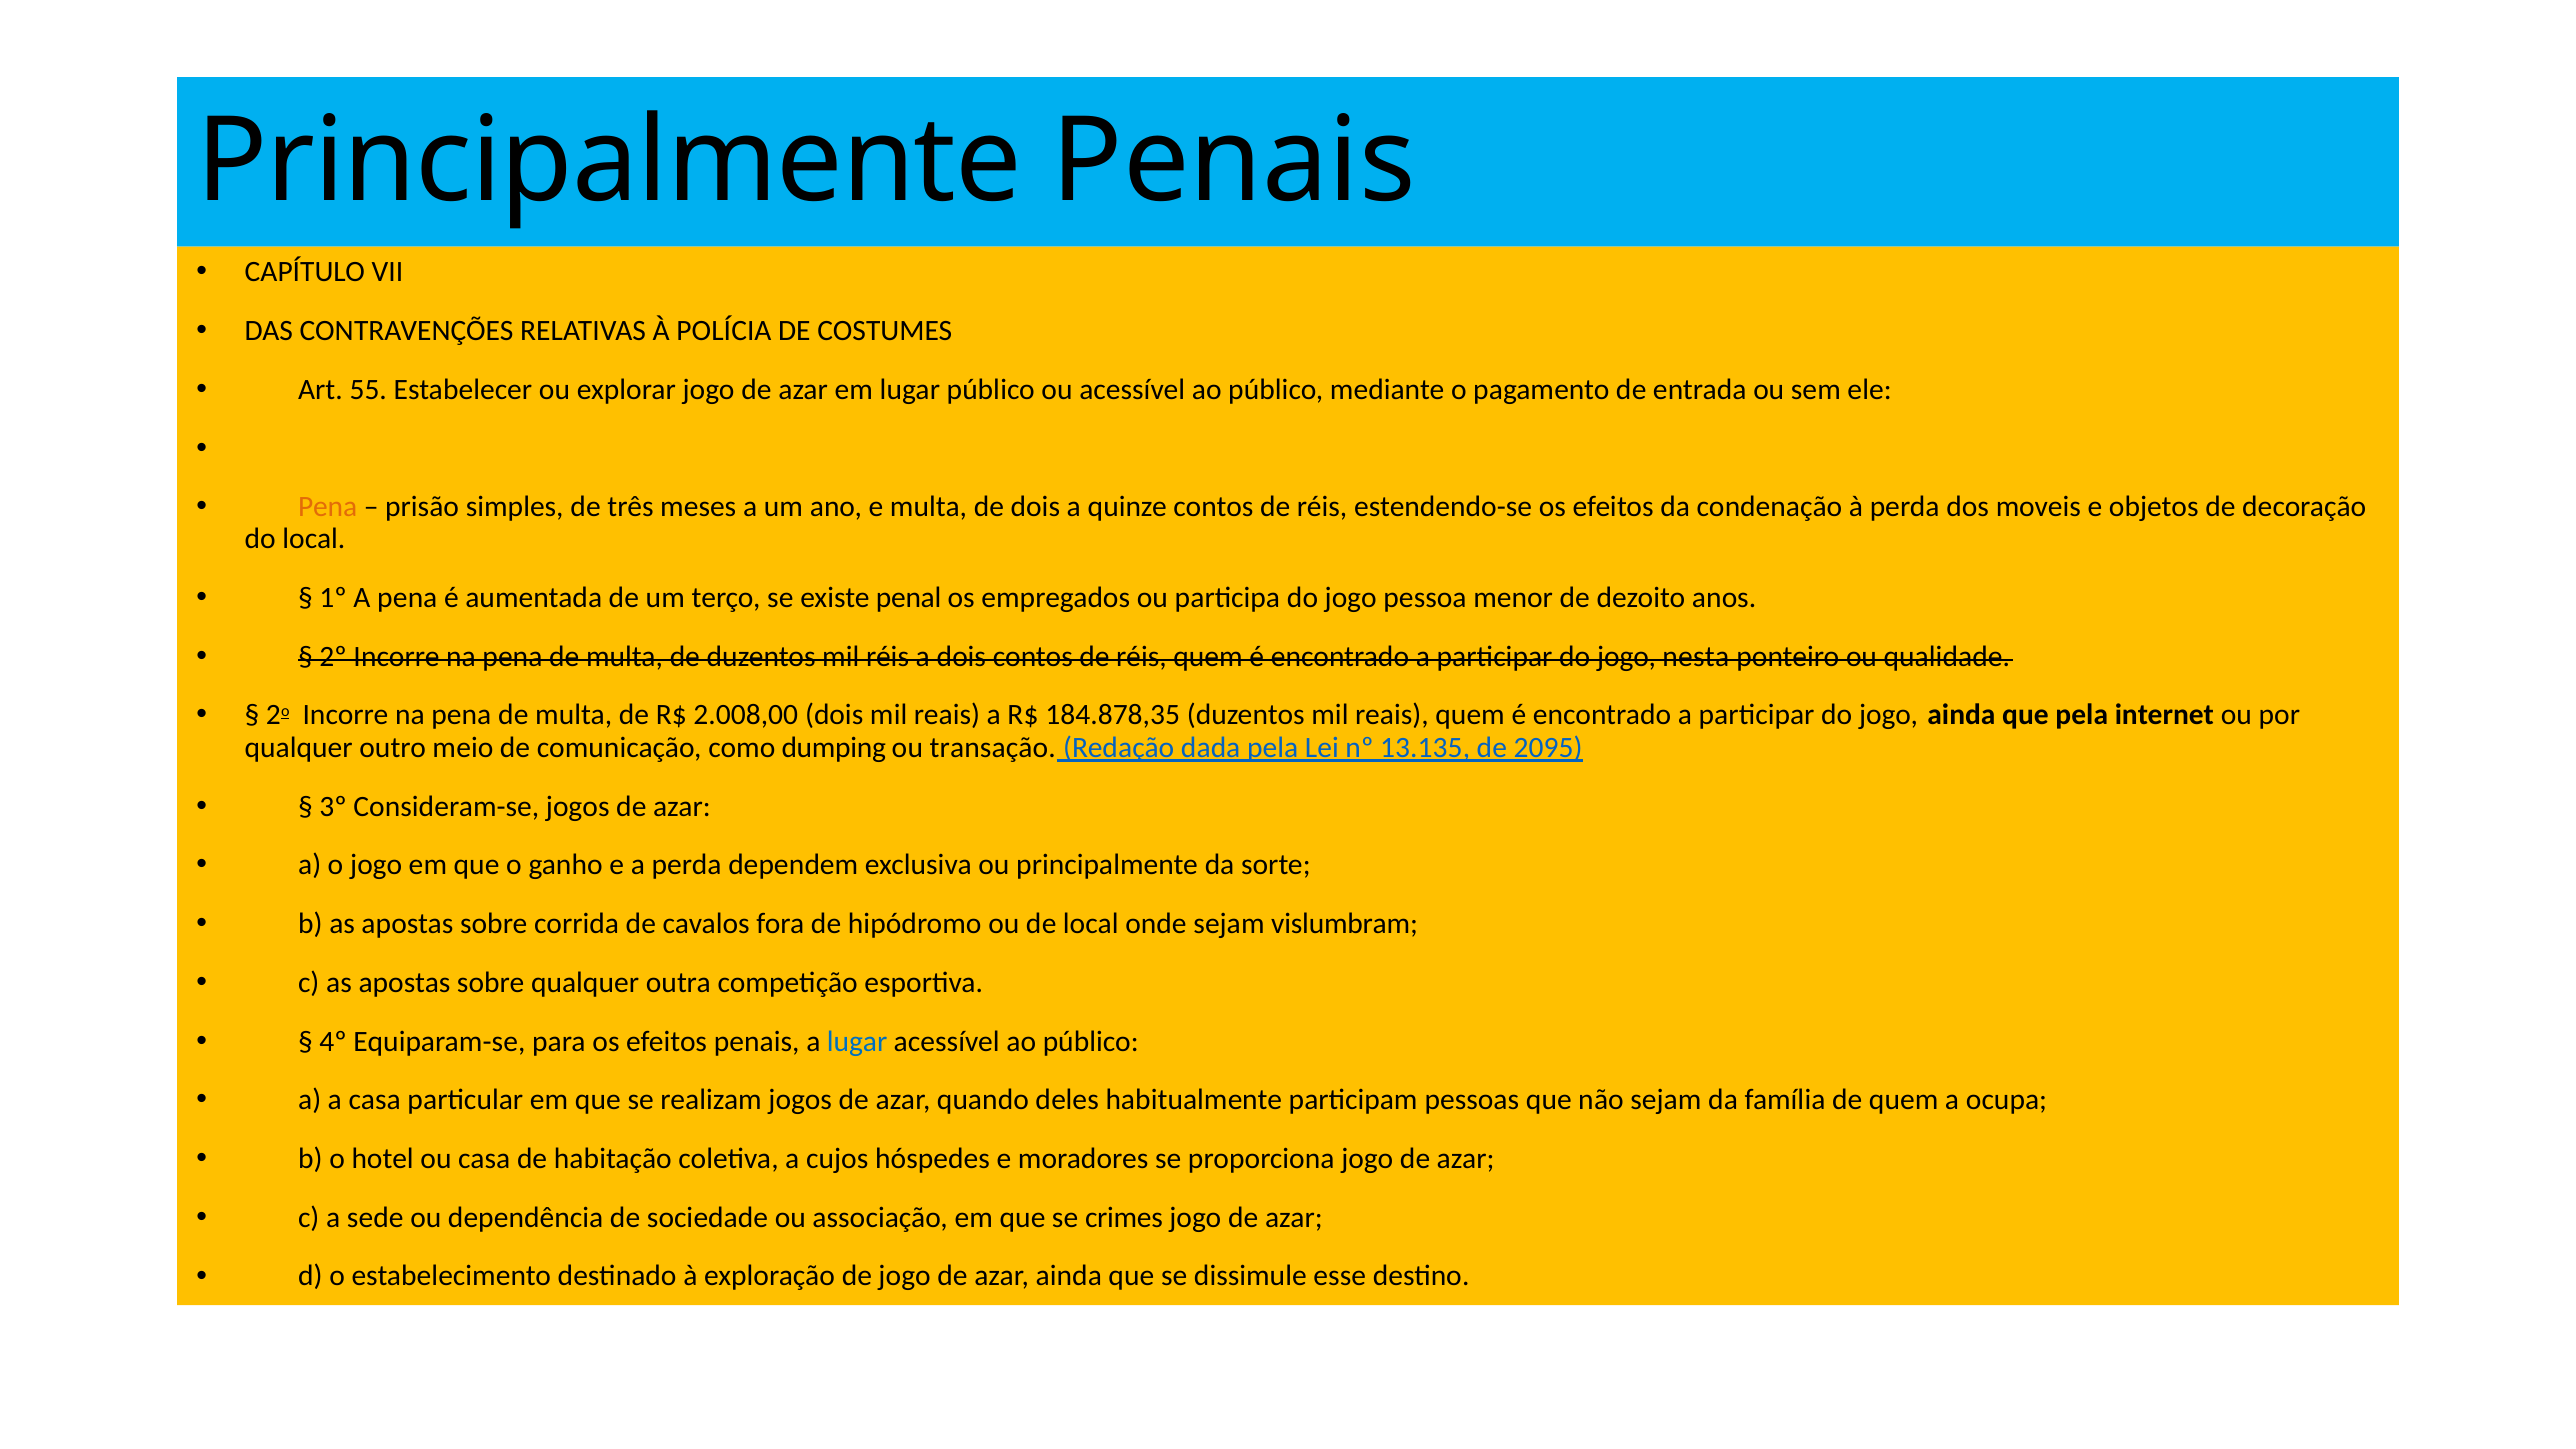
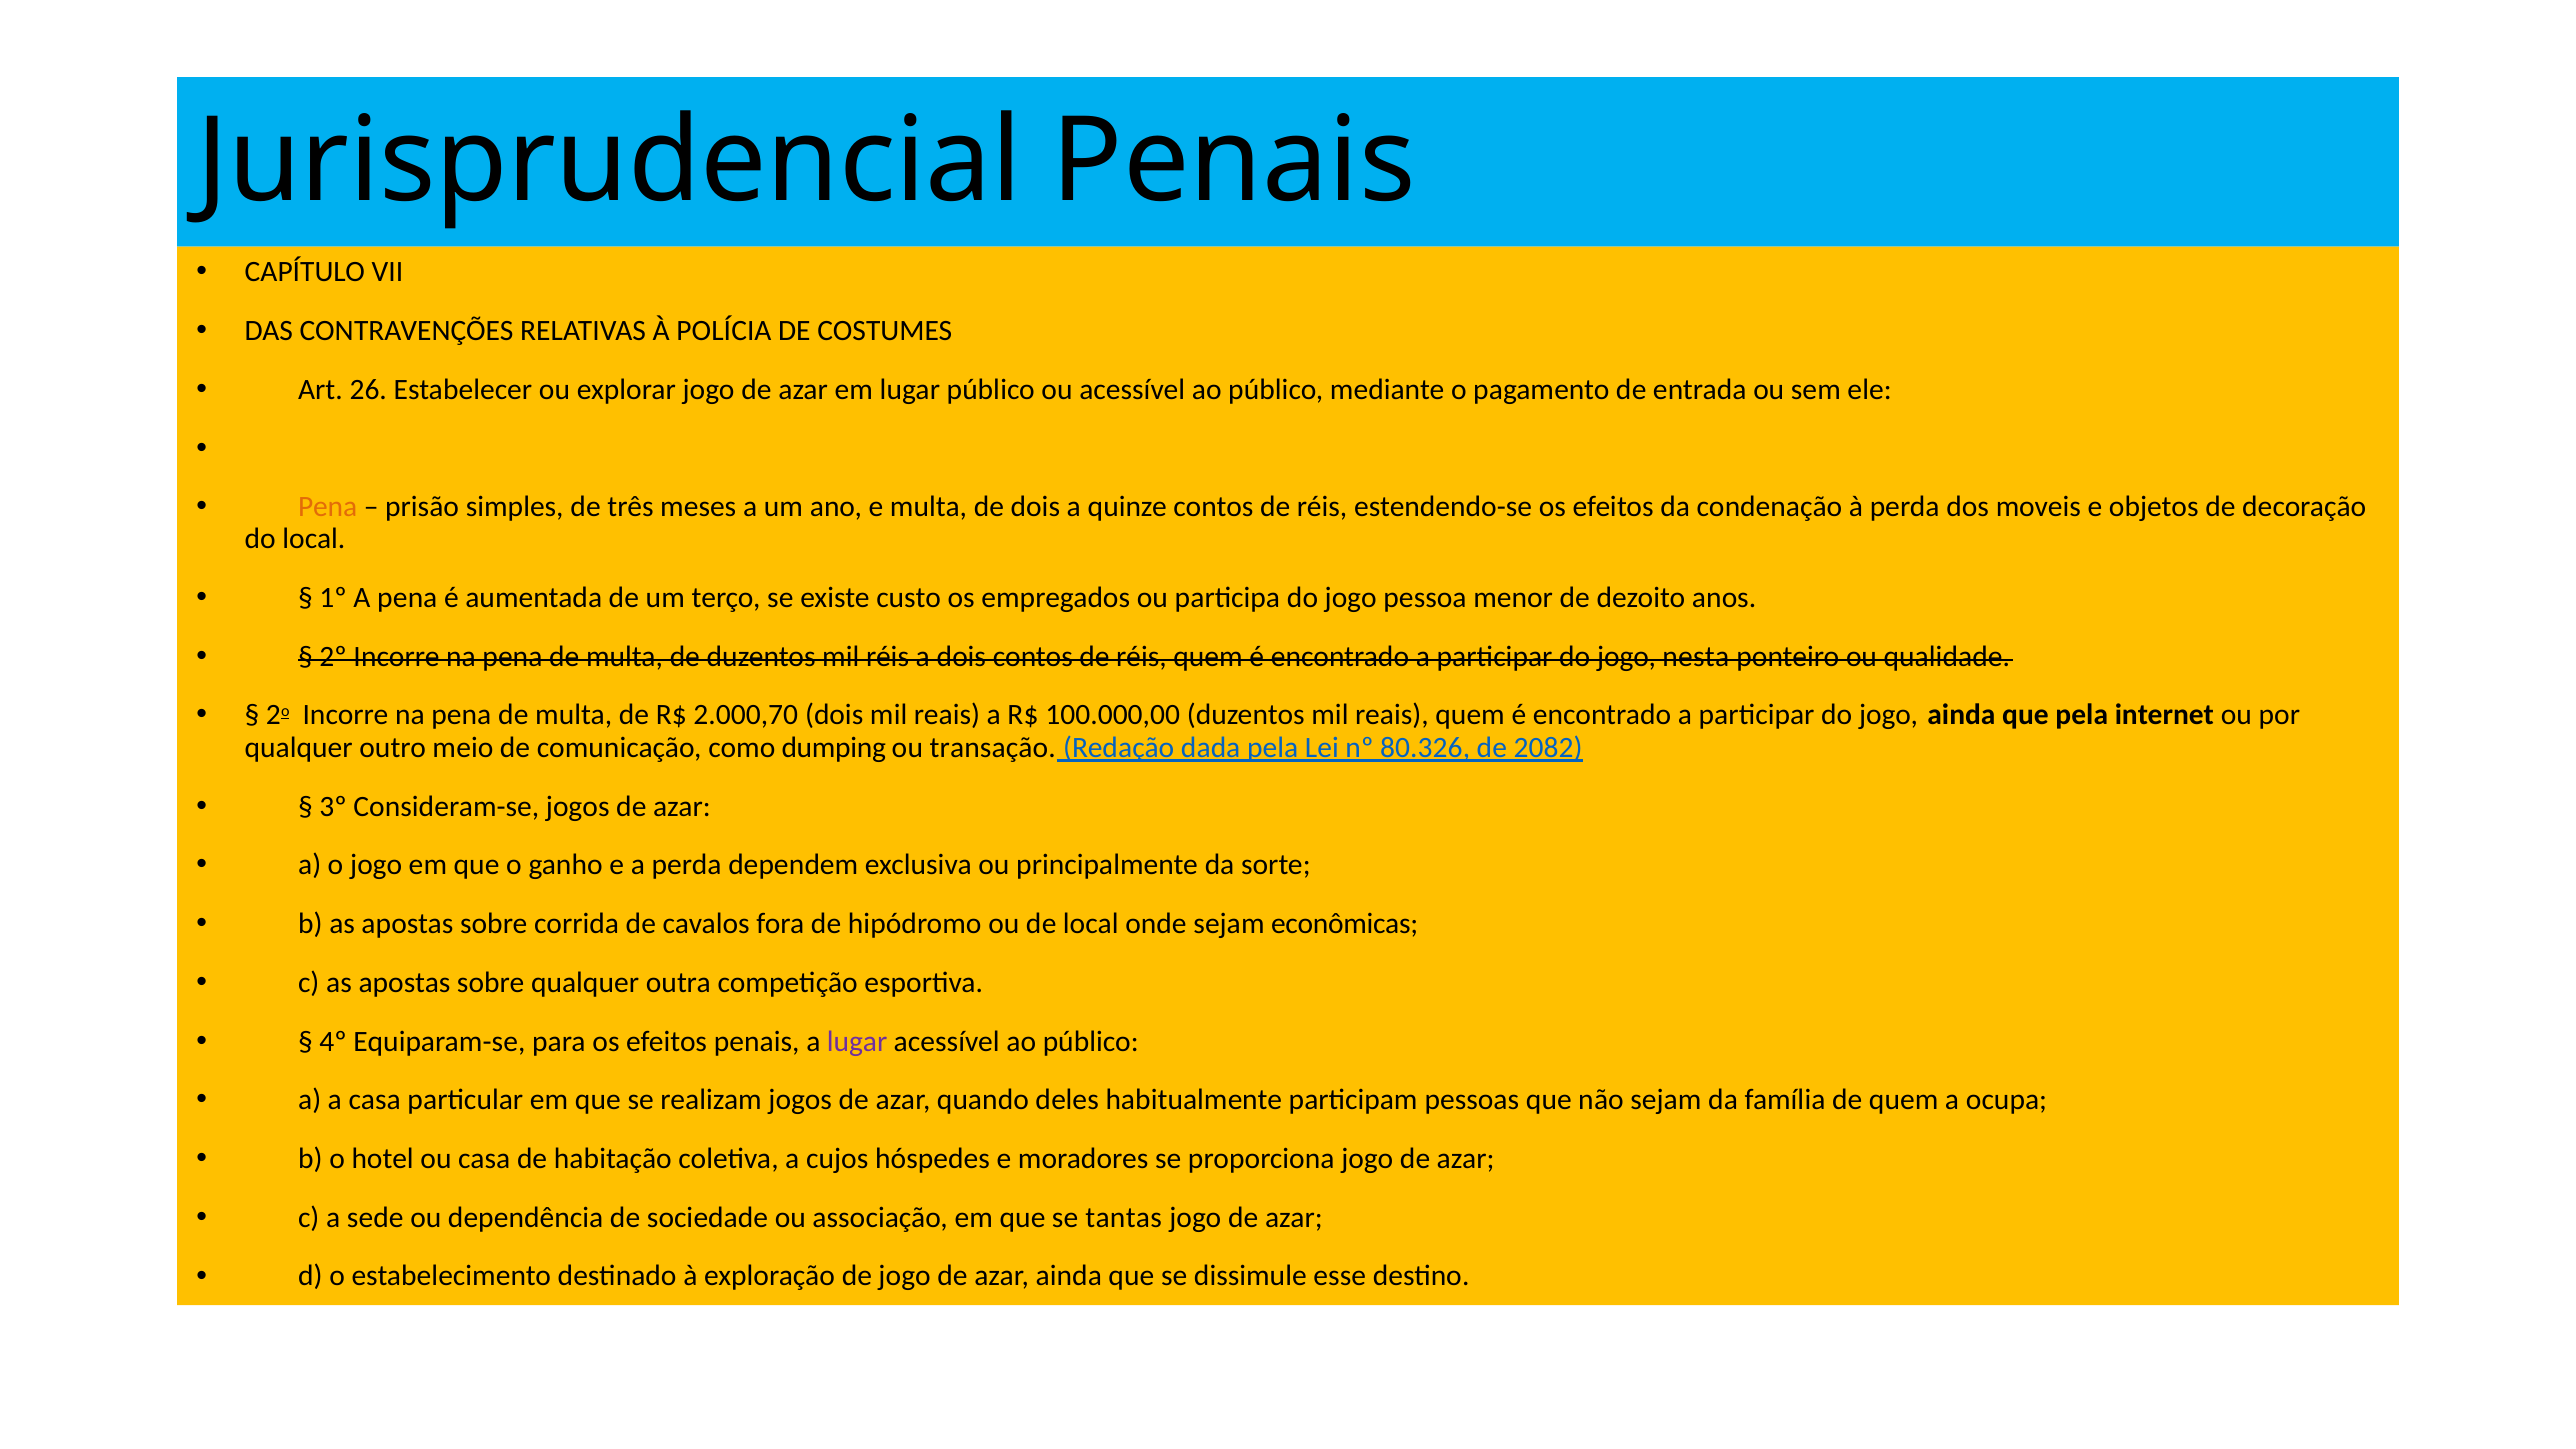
Principalmente at (609, 161): Principalmente -> Jurisprudencial
55: 55 -> 26
penal: penal -> custo
2.008,00: 2.008,00 -> 2.000,70
184.878,35: 184.878,35 -> 100.000,00
13.135: 13.135 -> 80.326
2095: 2095 -> 2082
vislumbram: vislumbram -> econômicas
lugar at (857, 1041) colour: blue -> purple
crimes: crimes -> tantas
